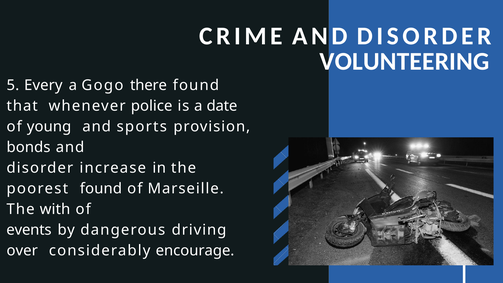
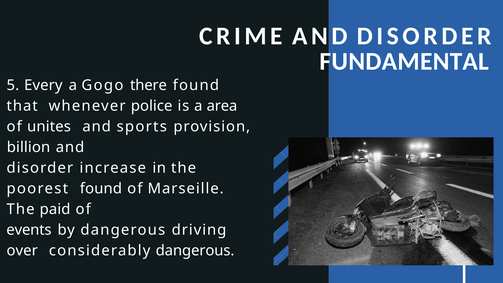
VOLUNTEERING: VOLUNTEERING -> FUNDAMENTAL
date: date -> area
young: young -> unites
bonds: bonds -> billion
with: with -> paid
considerably encourage: encourage -> dangerous
